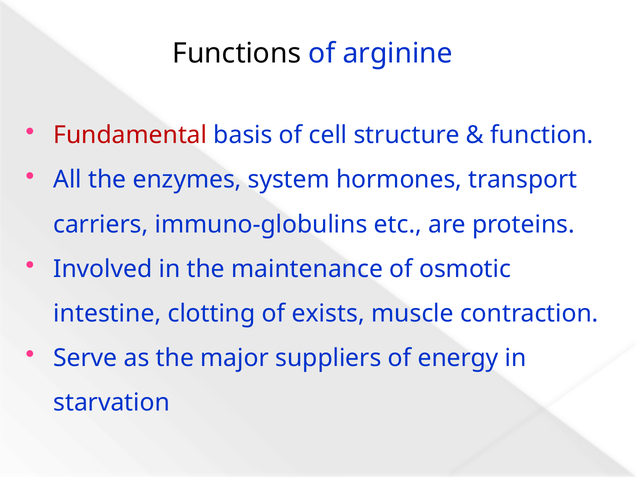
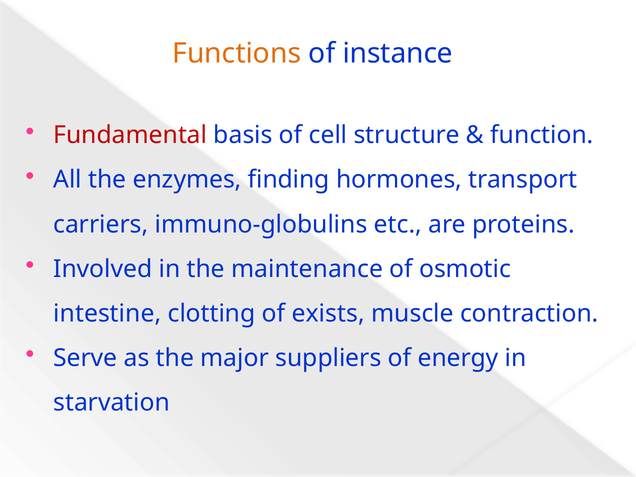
Functions colour: black -> orange
arginine: arginine -> instance
system: system -> finding
